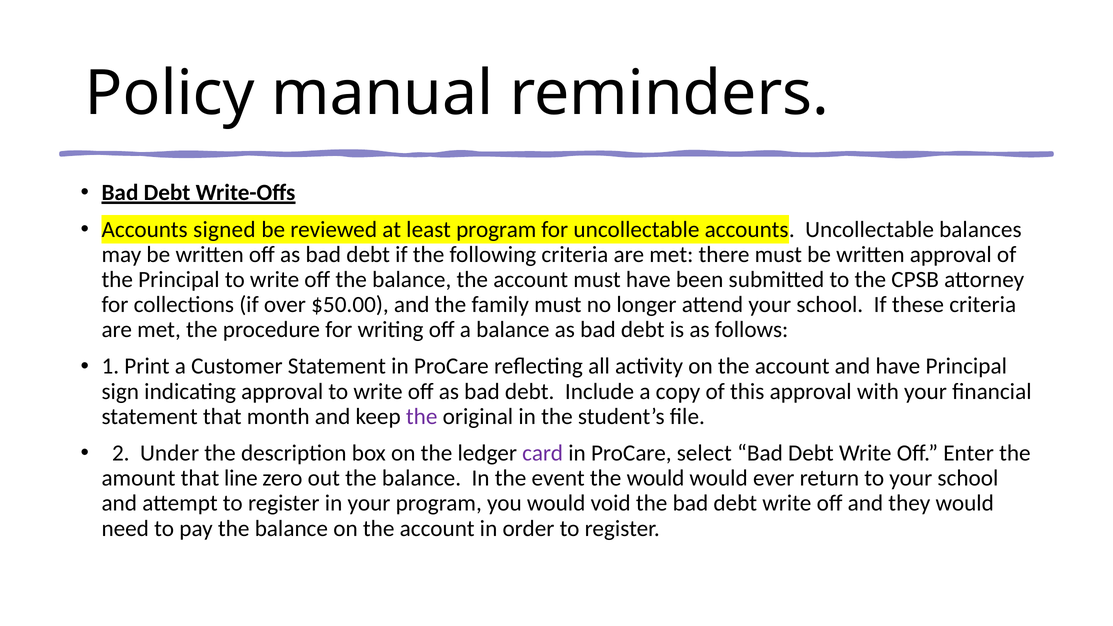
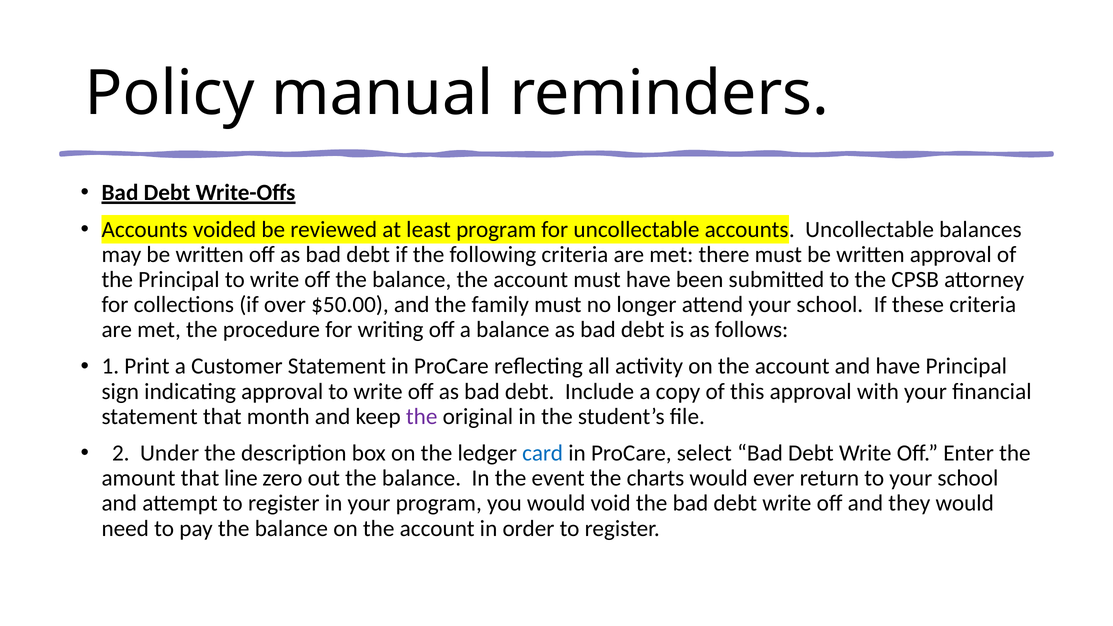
signed: signed -> voided
card colour: purple -> blue
the would: would -> charts
